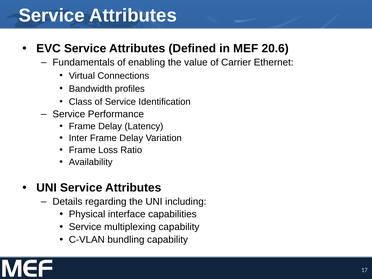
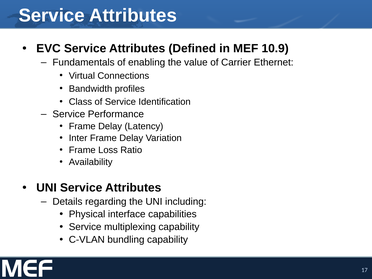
20.6: 20.6 -> 10.9
